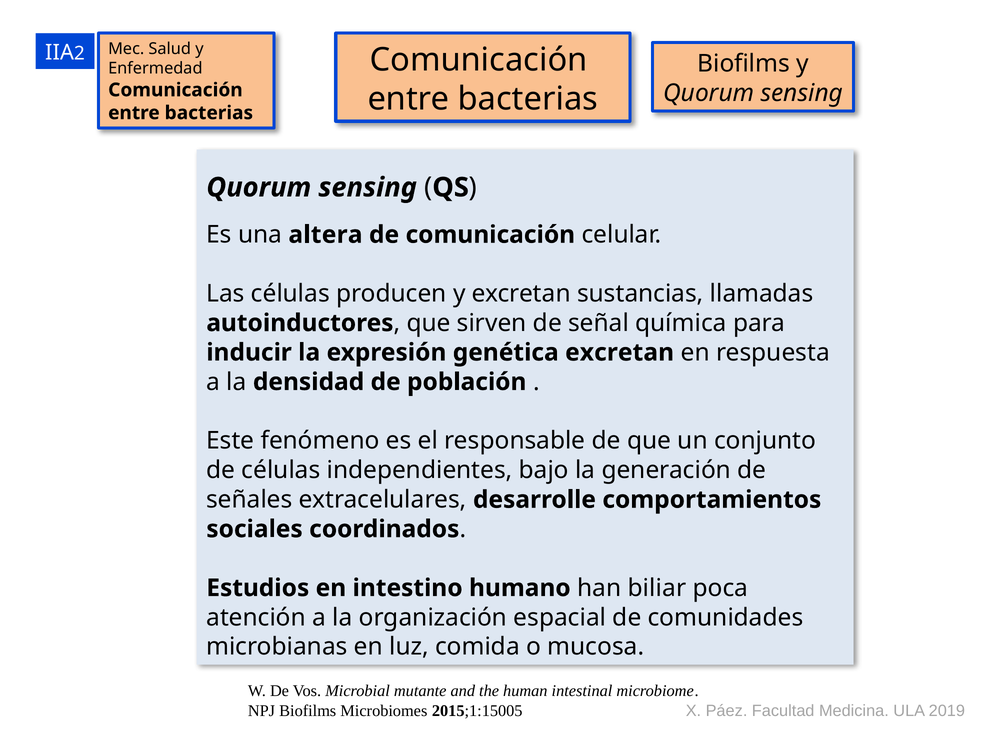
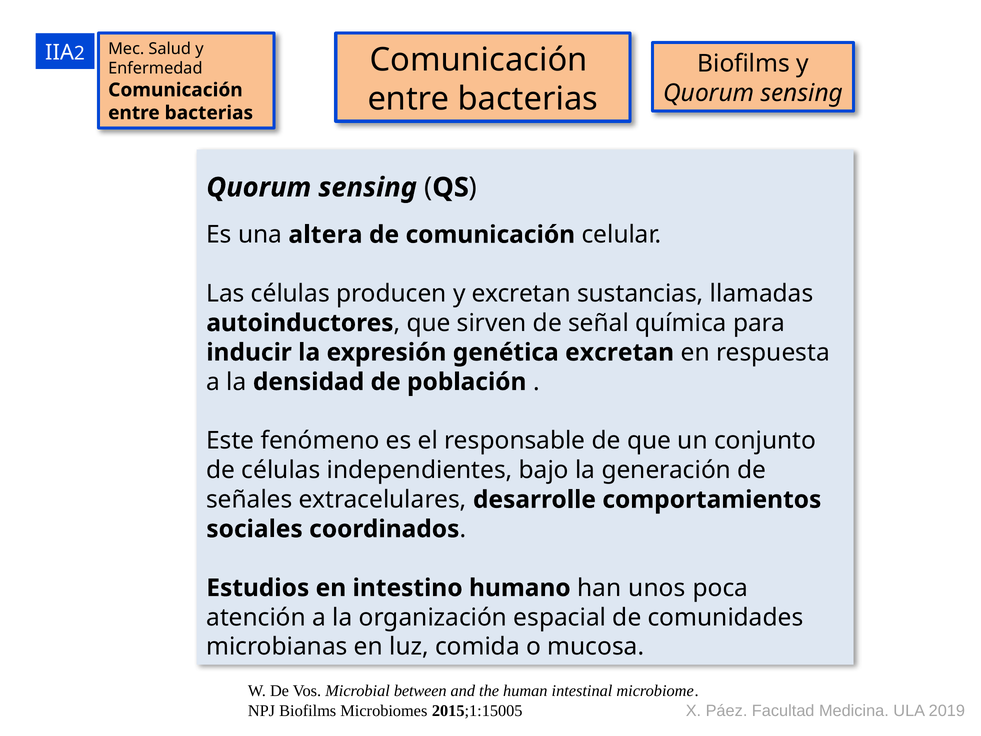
biliar: biliar -> unos
mutante: mutante -> between
